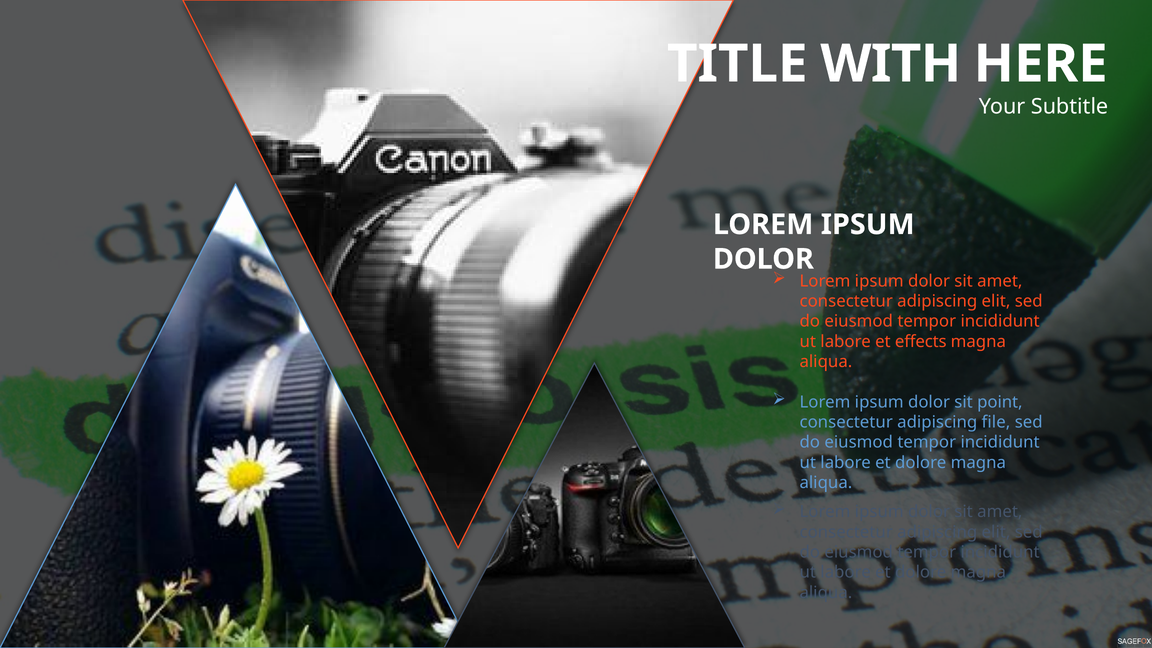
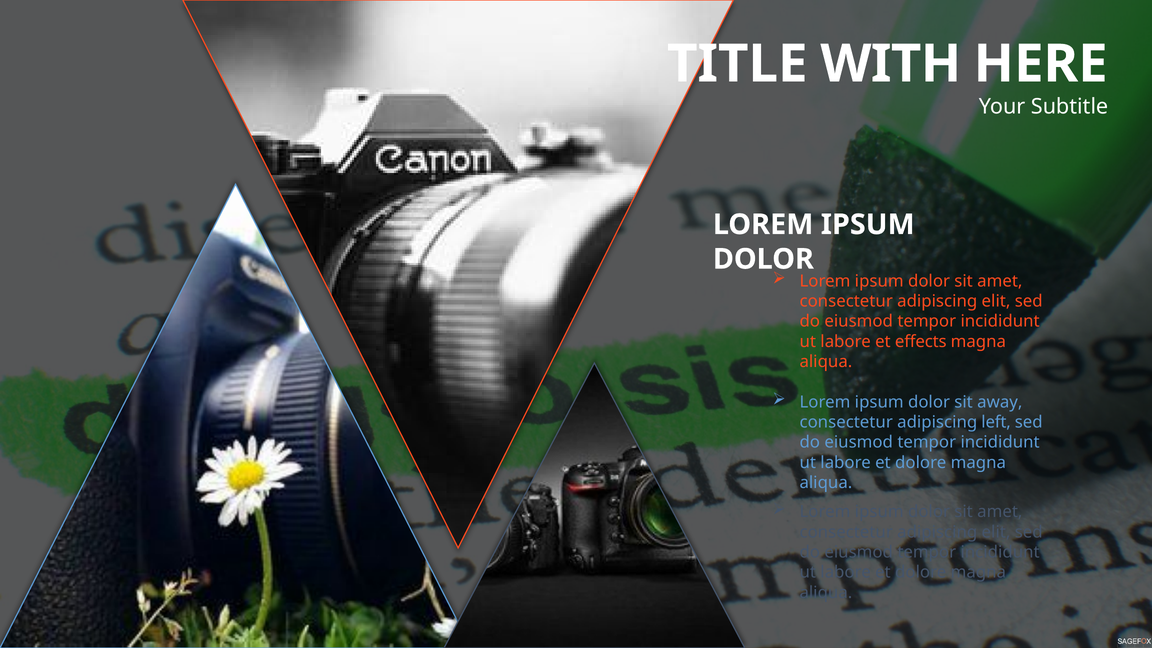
point: point -> away
file: file -> left
